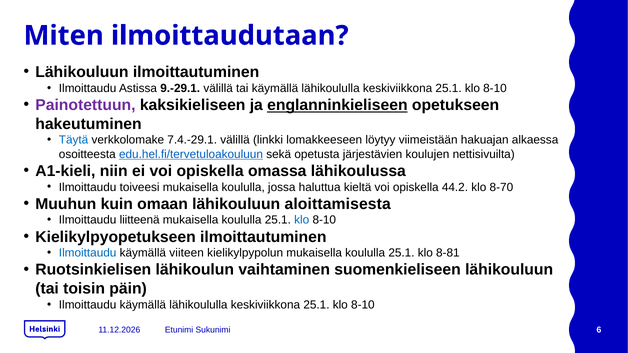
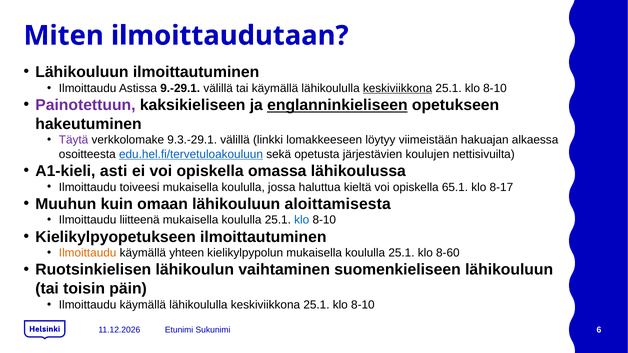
keskiviikkona at (398, 88) underline: none -> present
Täytä colour: blue -> purple
7.4.-29.1: 7.4.-29.1 -> 9.3.-29.1
niin: niin -> asti
44.2: 44.2 -> 65.1
8-70: 8-70 -> 8-17
Ilmoittaudu at (88, 253) colour: blue -> orange
viiteen: viiteen -> yhteen
8-81: 8-81 -> 8-60
